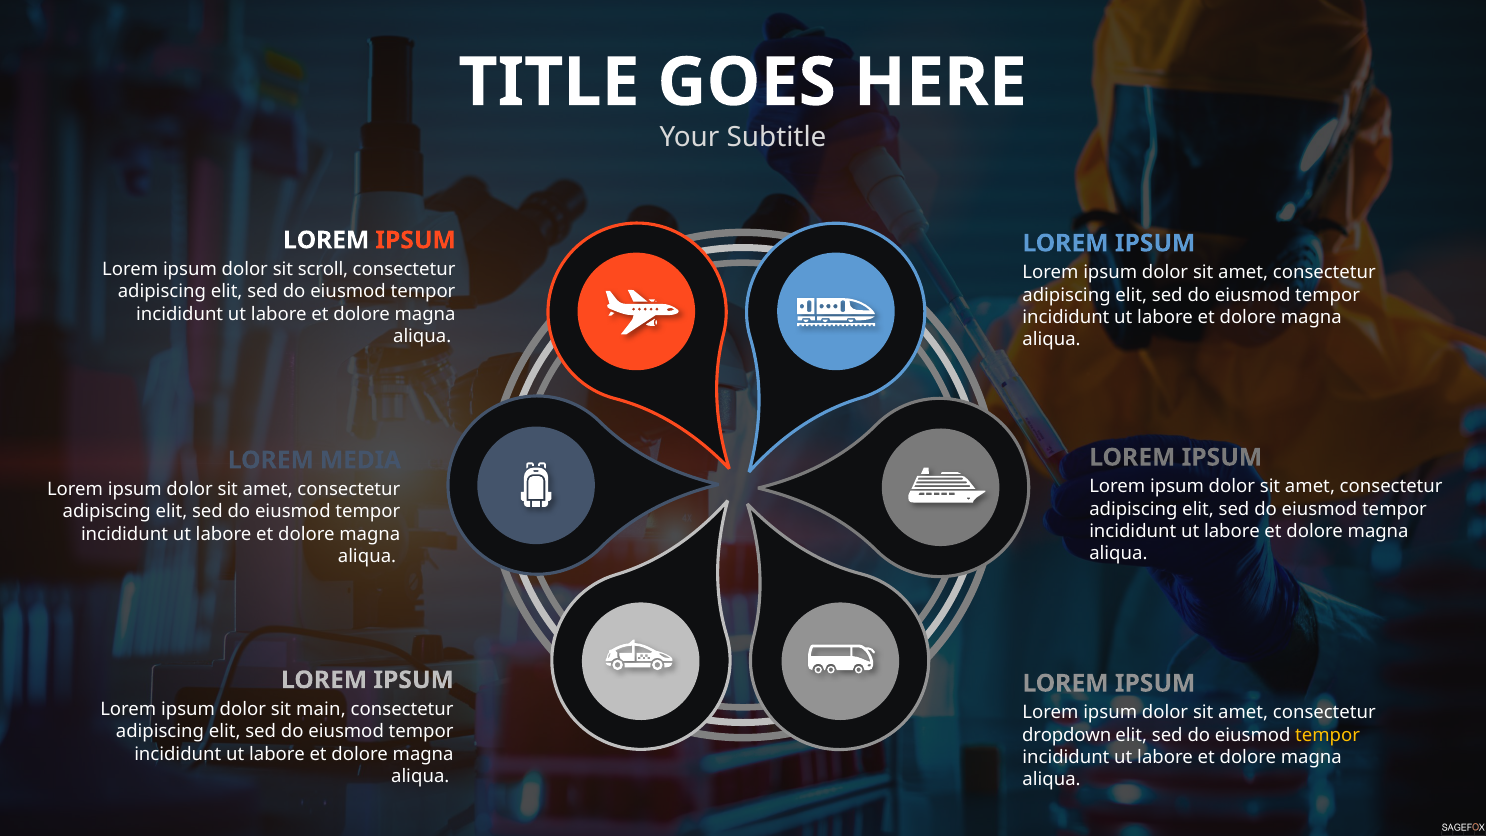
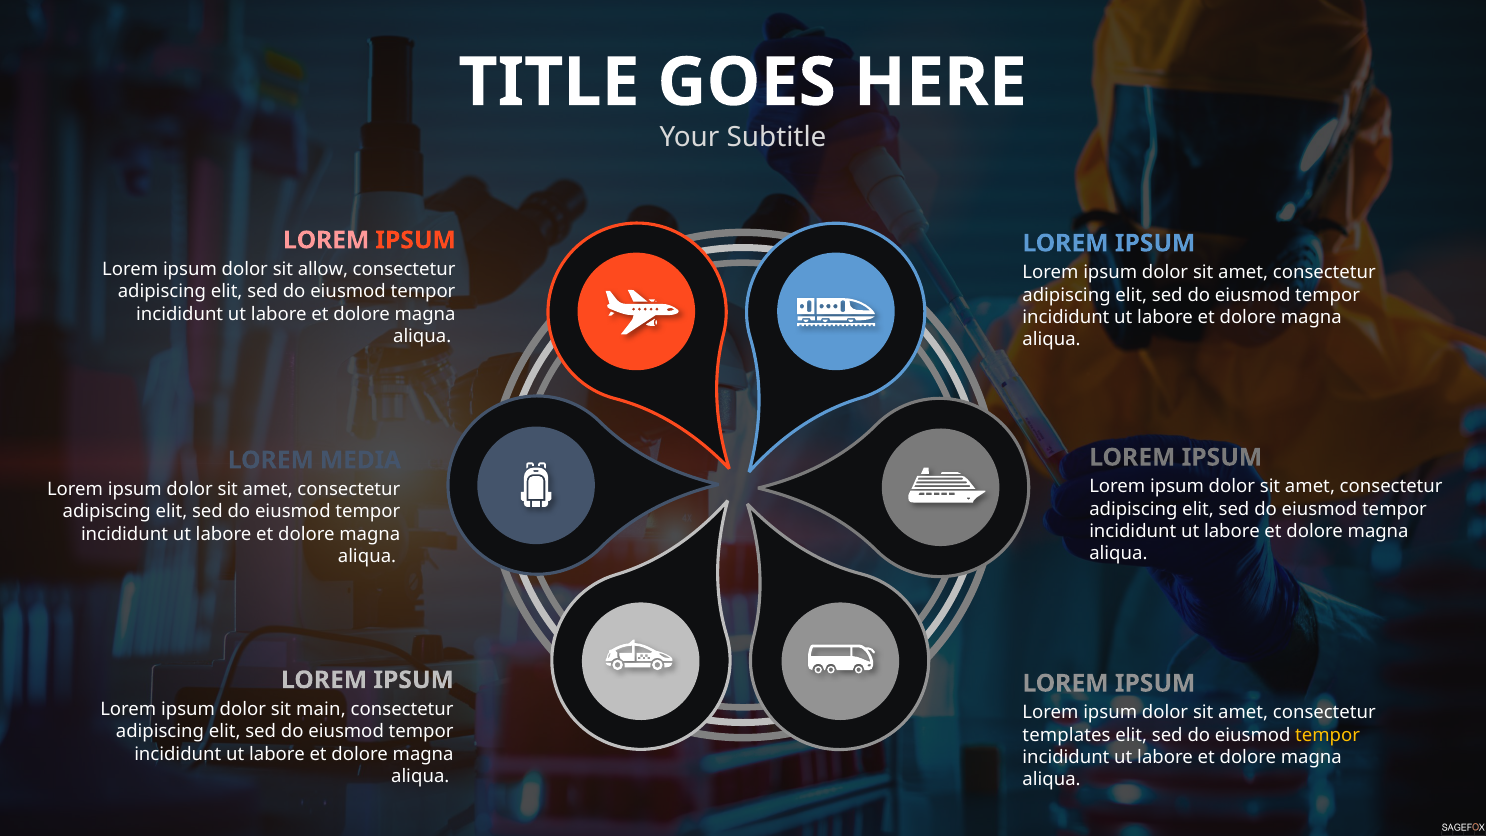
LOREM at (326, 240) colour: white -> pink
scroll: scroll -> allow
dropdown: dropdown -> templates
